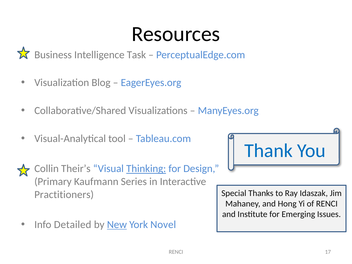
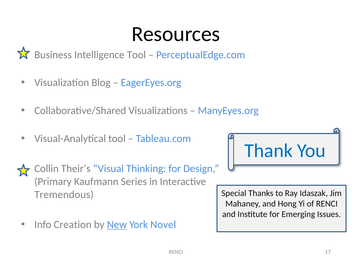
Intelligence Task: Task -> Tool
Thinking underline: present -> none
Practitioners: Practitioners -> Tremendous
Detailed: Detailed -> Creation
